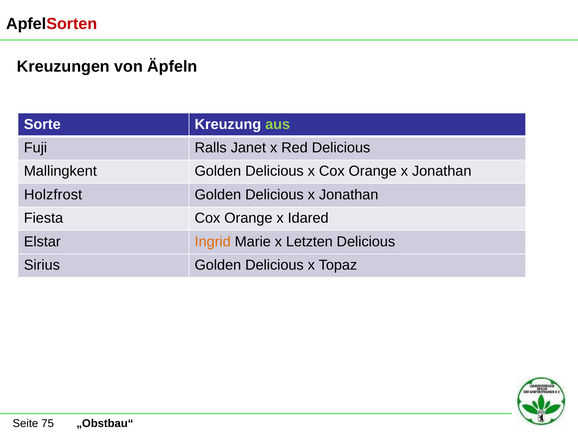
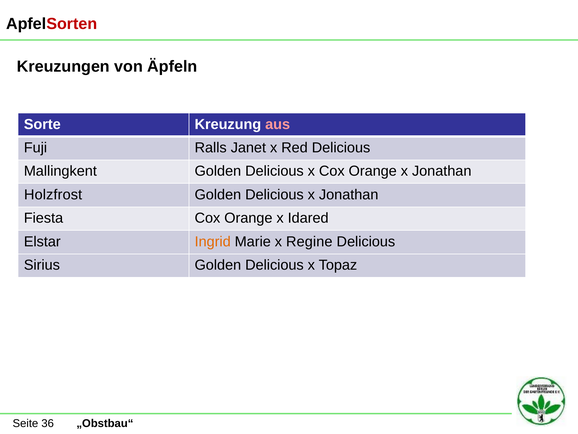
aus colour: light green -> pink
Letzten: Letzten -> Regine
75: 75 -> 36
